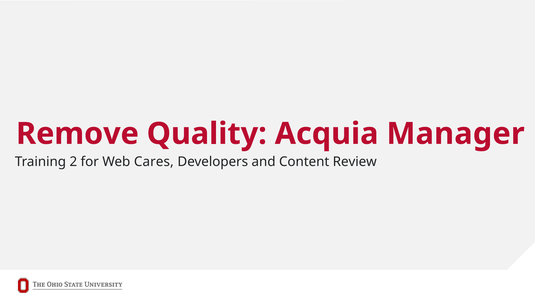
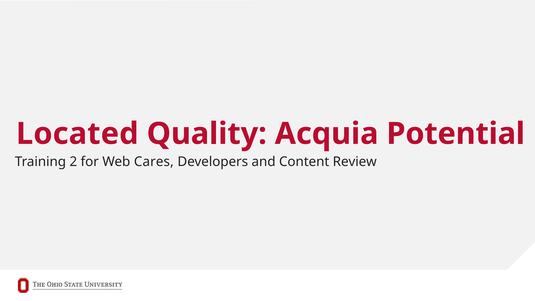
Remove: Remove -> Located
Manager: Manager -> Potential
